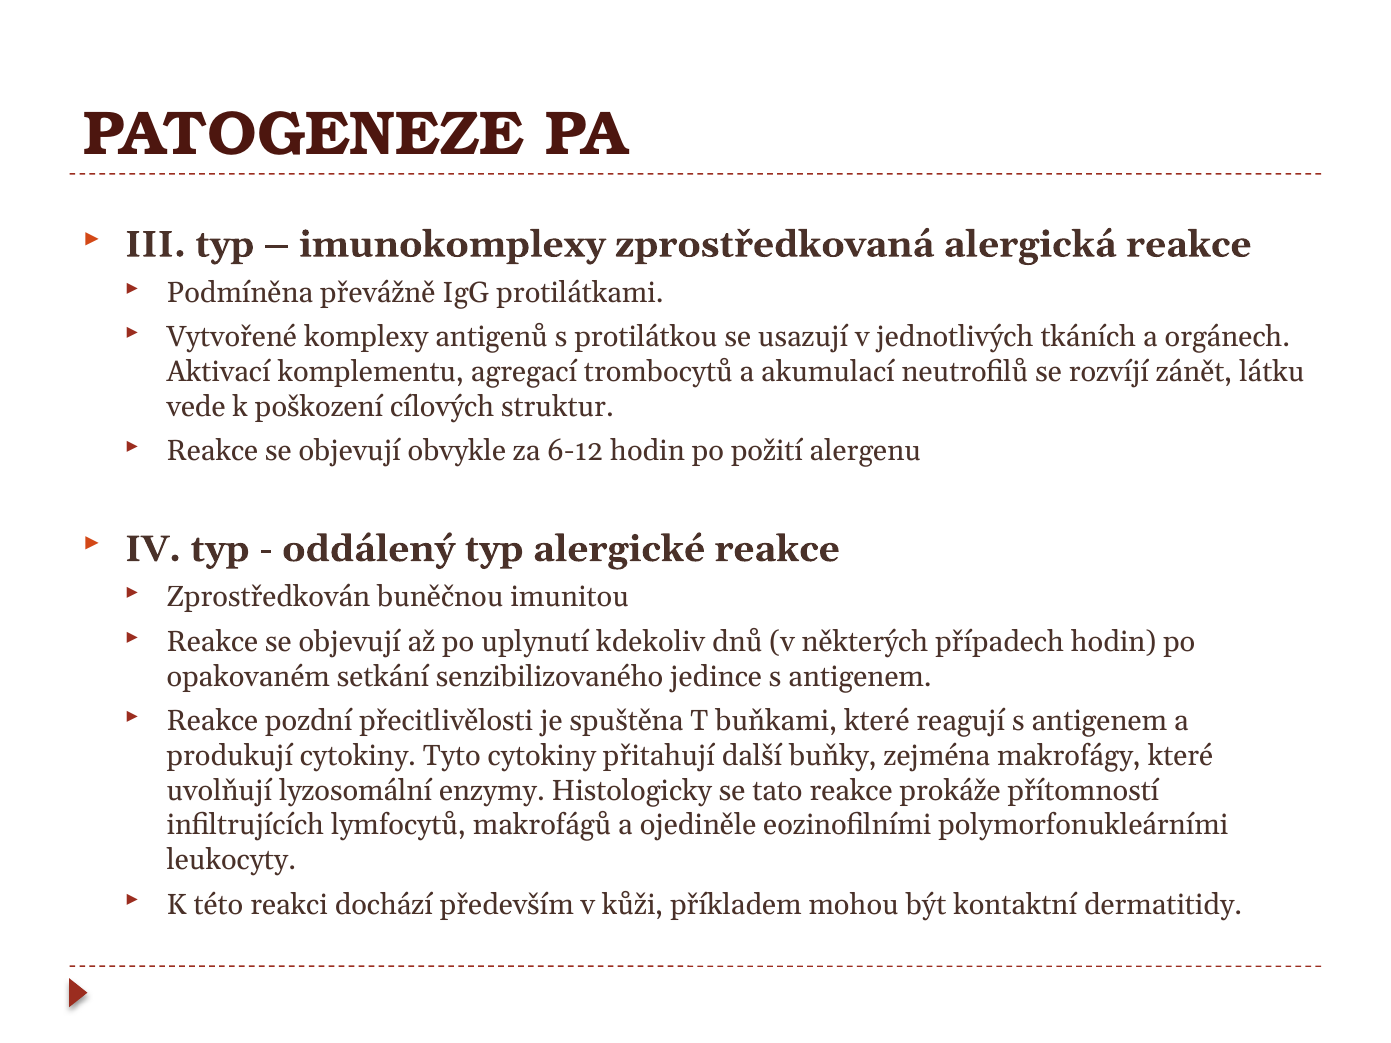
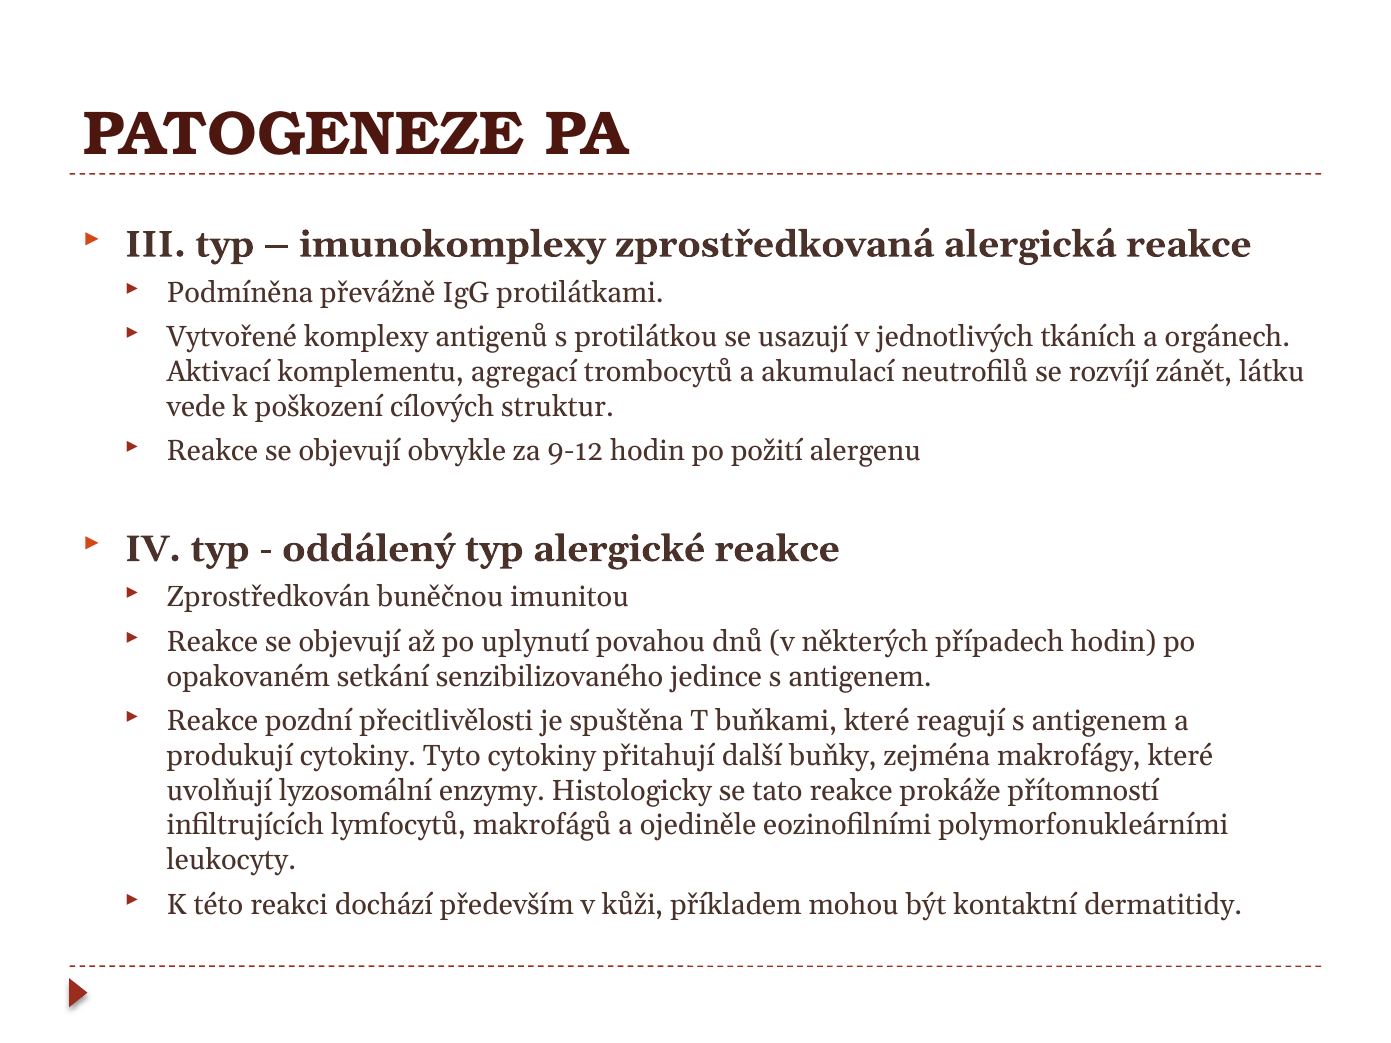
6-12: 6-12 -> 9-12
kdekoliv: kdekoliv -> povahou
